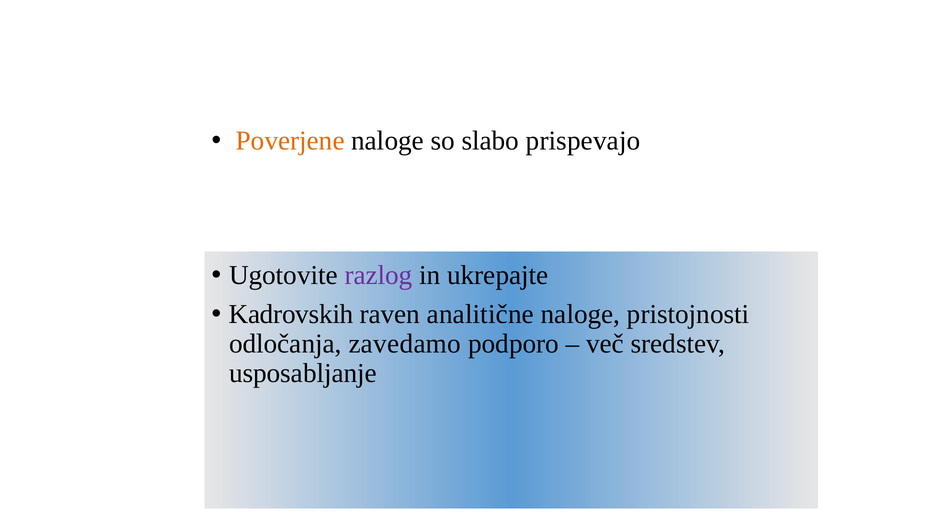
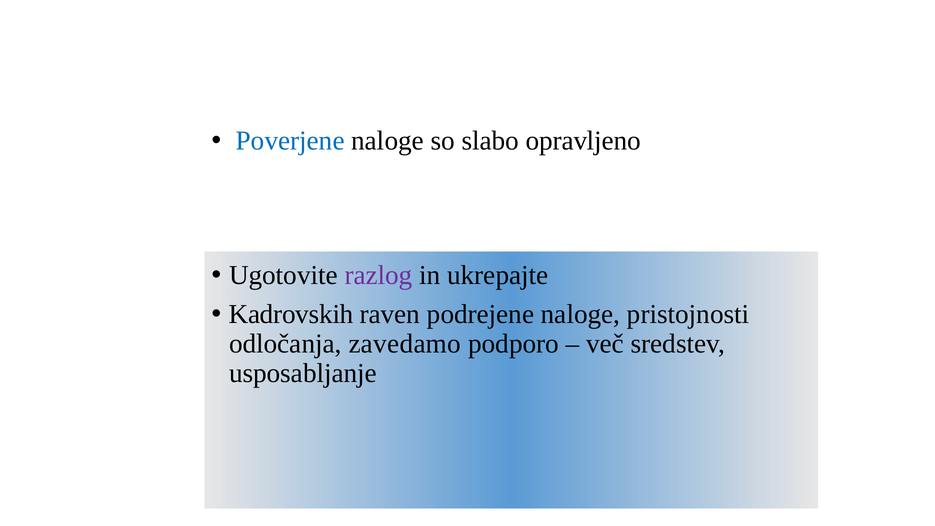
Poverjene colour: orange -> blue
prispevajo: prispevajo -> opravljeno
analitične: analitične -> podrejene
